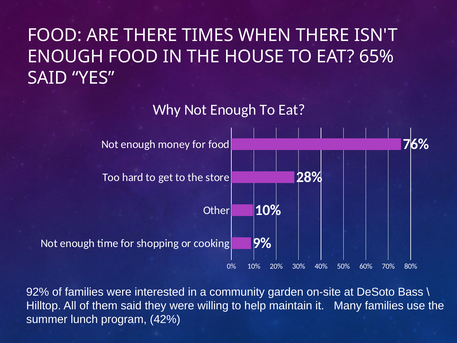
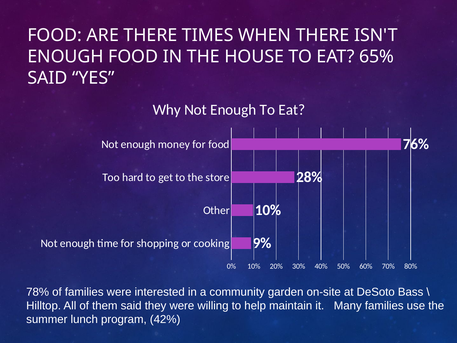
92%: 92% -> 78%
